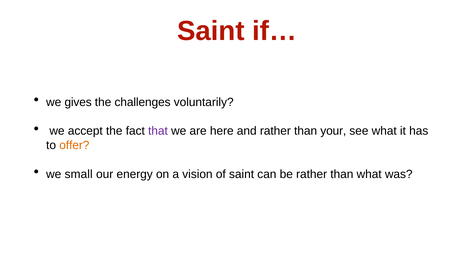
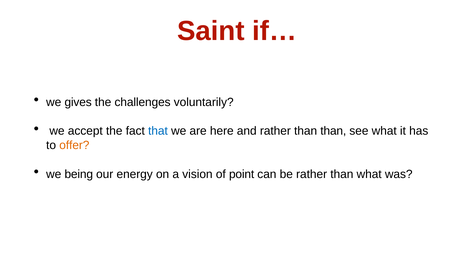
that colour: purple -> blue
than your: your -> than
small: small -> being
of saint: saint -> point
